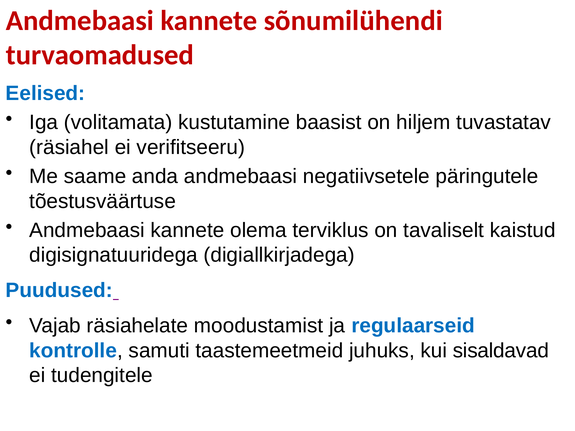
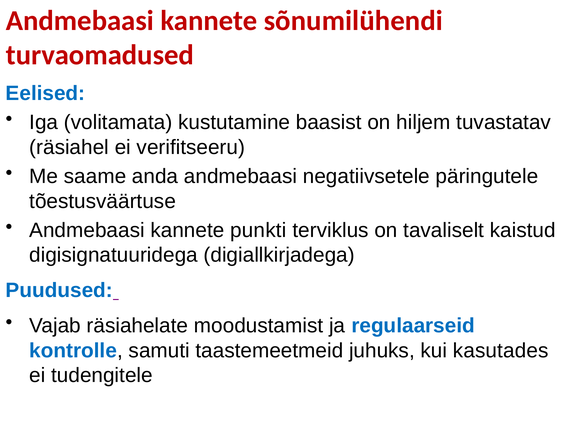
olema: olema -> punkti
sisaldavad: sisaldavad -> kasutades
